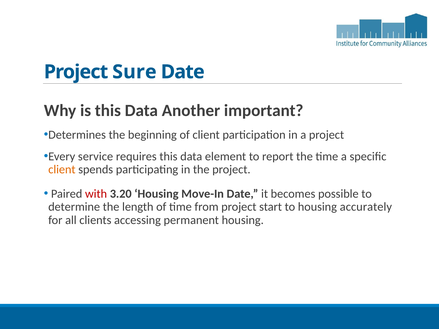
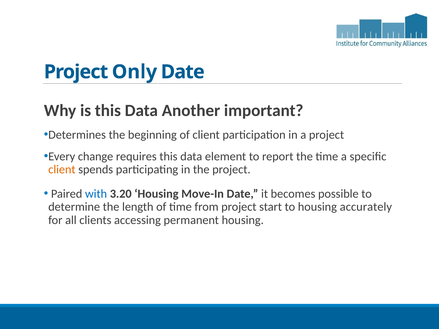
Sure: Sure -> Only
service: service -> change
with colour: red -> blue
